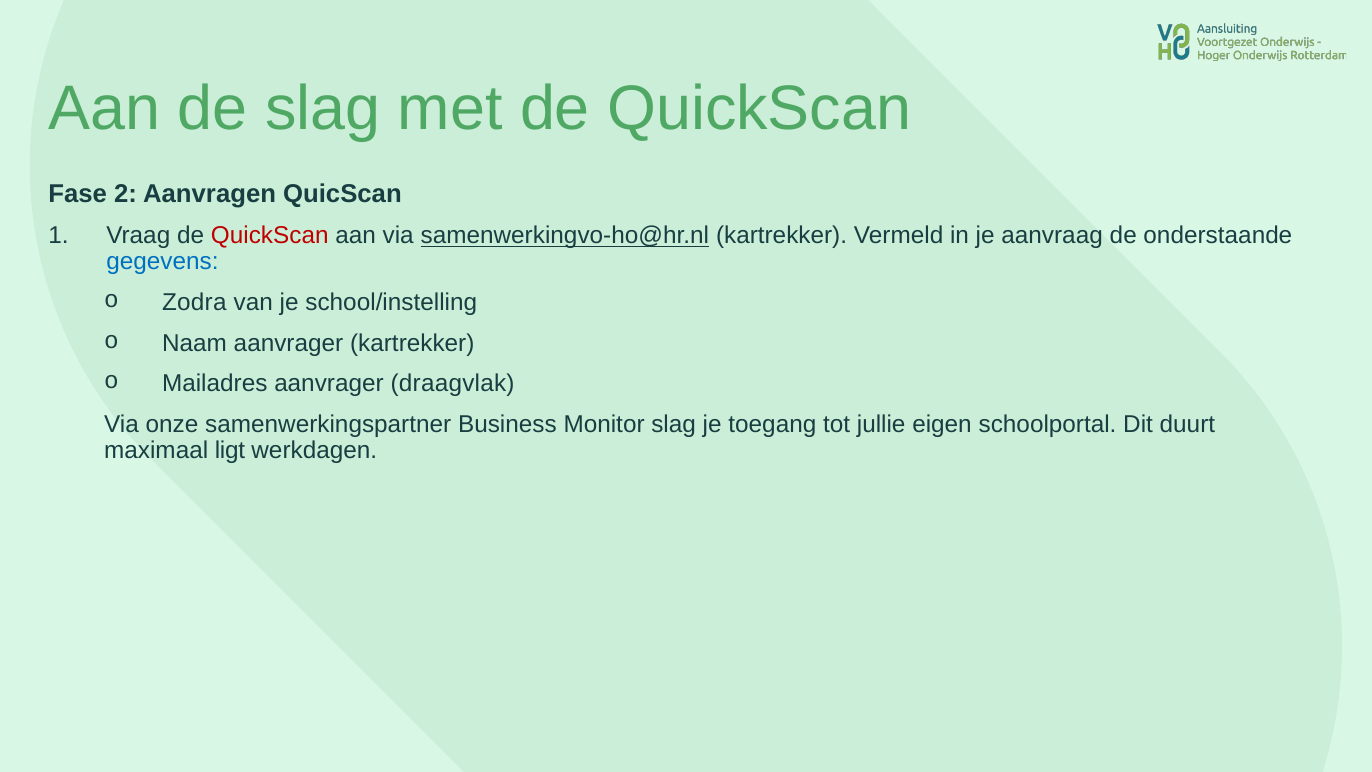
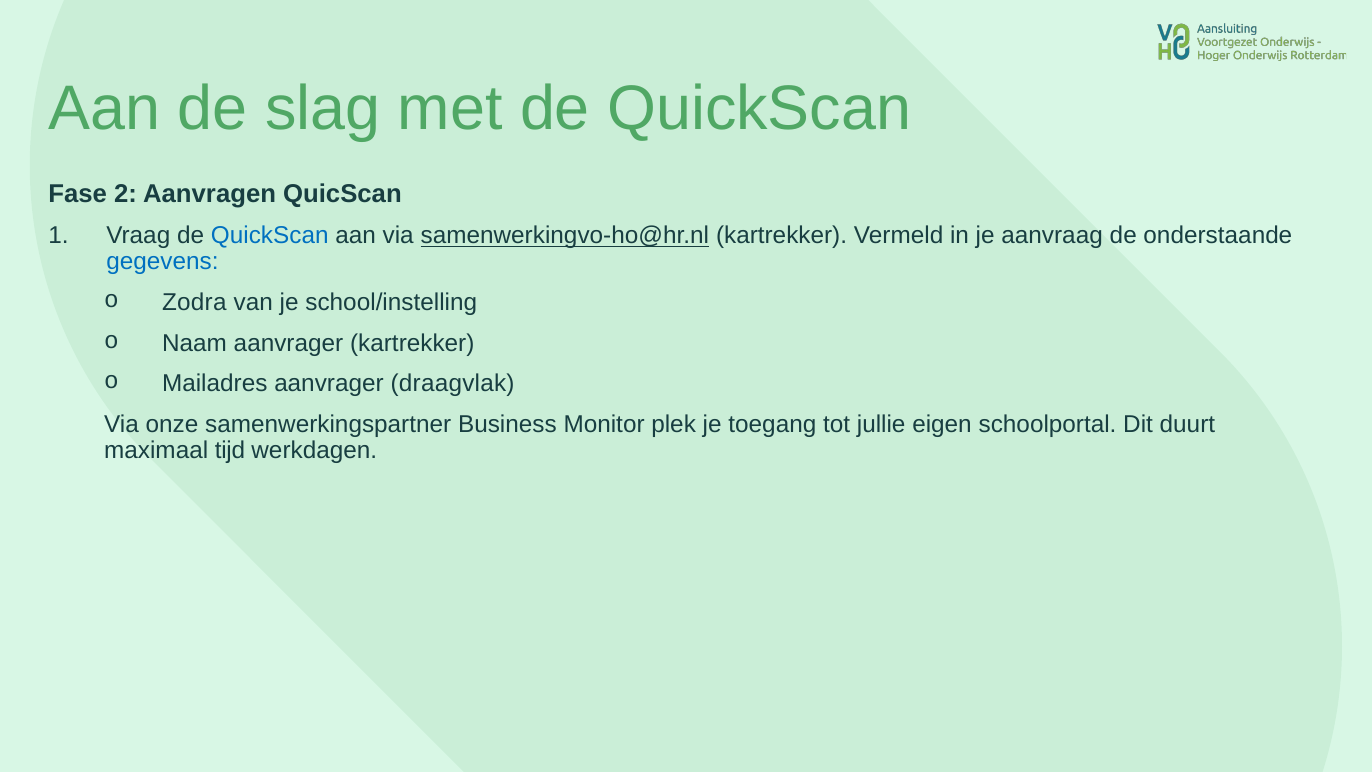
QuickScan at (270, 235) colour: red -> blue
Monitor slag: slag -> plek
ligt: ligt -> tijd
